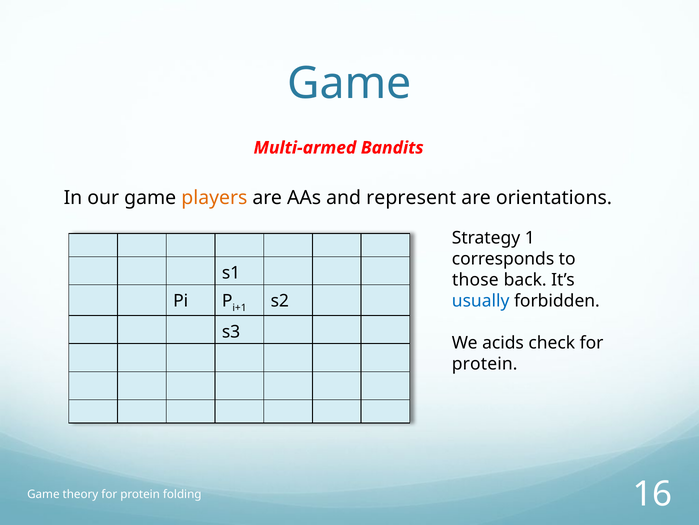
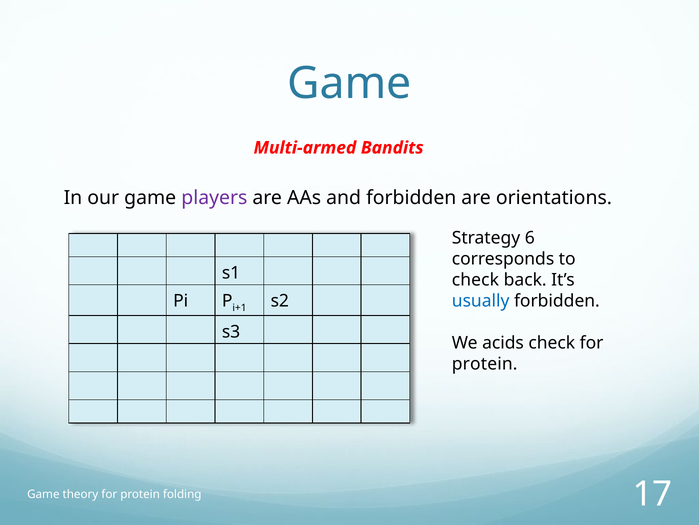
players colour: orange -> purple
and represent: represent -> forbidden
1: 1 -> 6
those at (475, 280): those -> check
16: 16 -> 17
